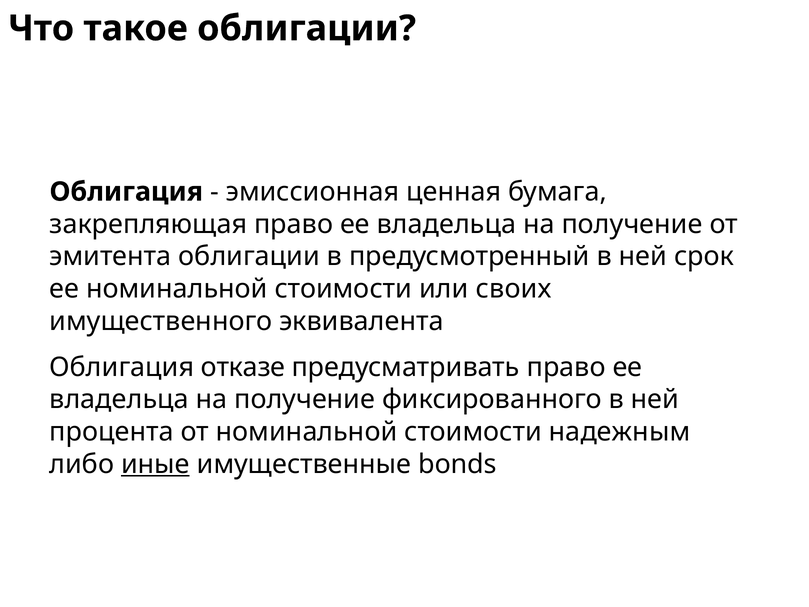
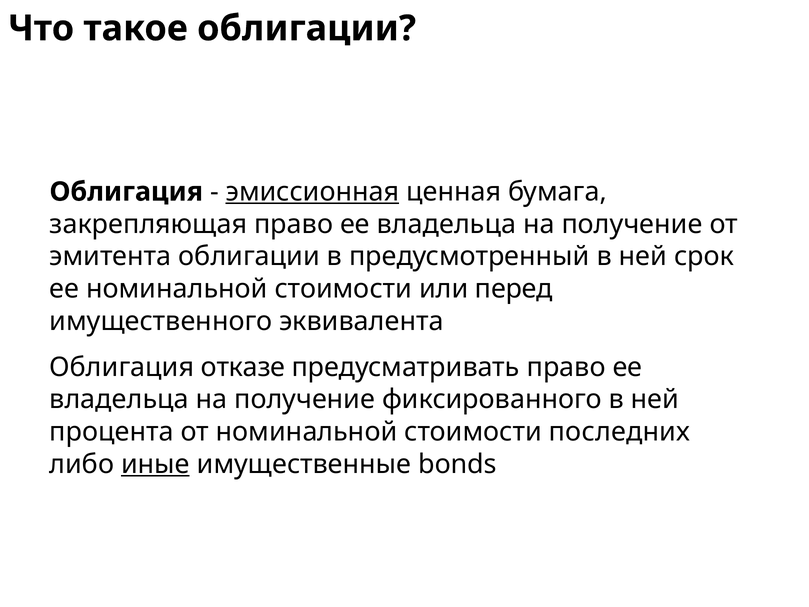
эмиссионная underline: none -> present
своих: своих -> перед
надежным: надежным -> последних
